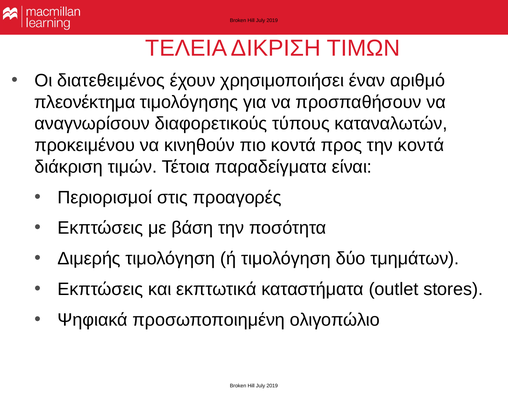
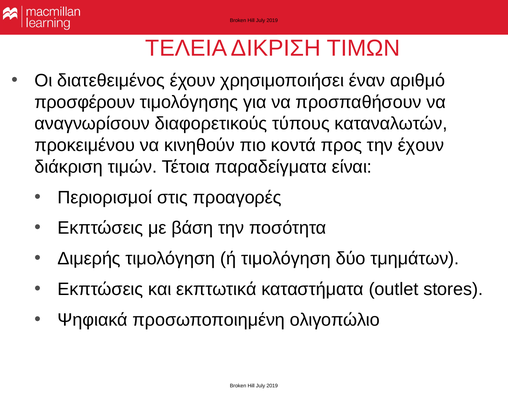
πλεονέκτημα: πλεονέκτημα -> προσφέρουν
την κοντά: κοντά -> έχουν
